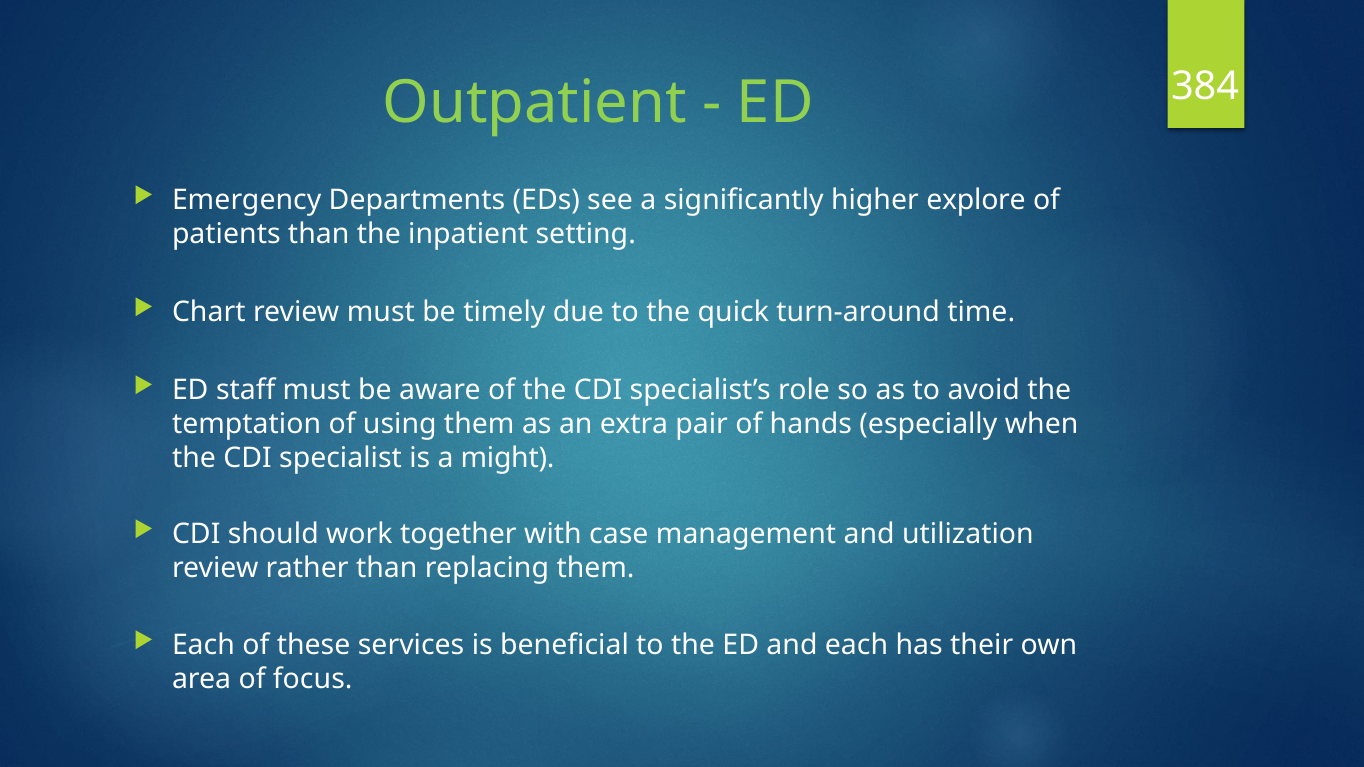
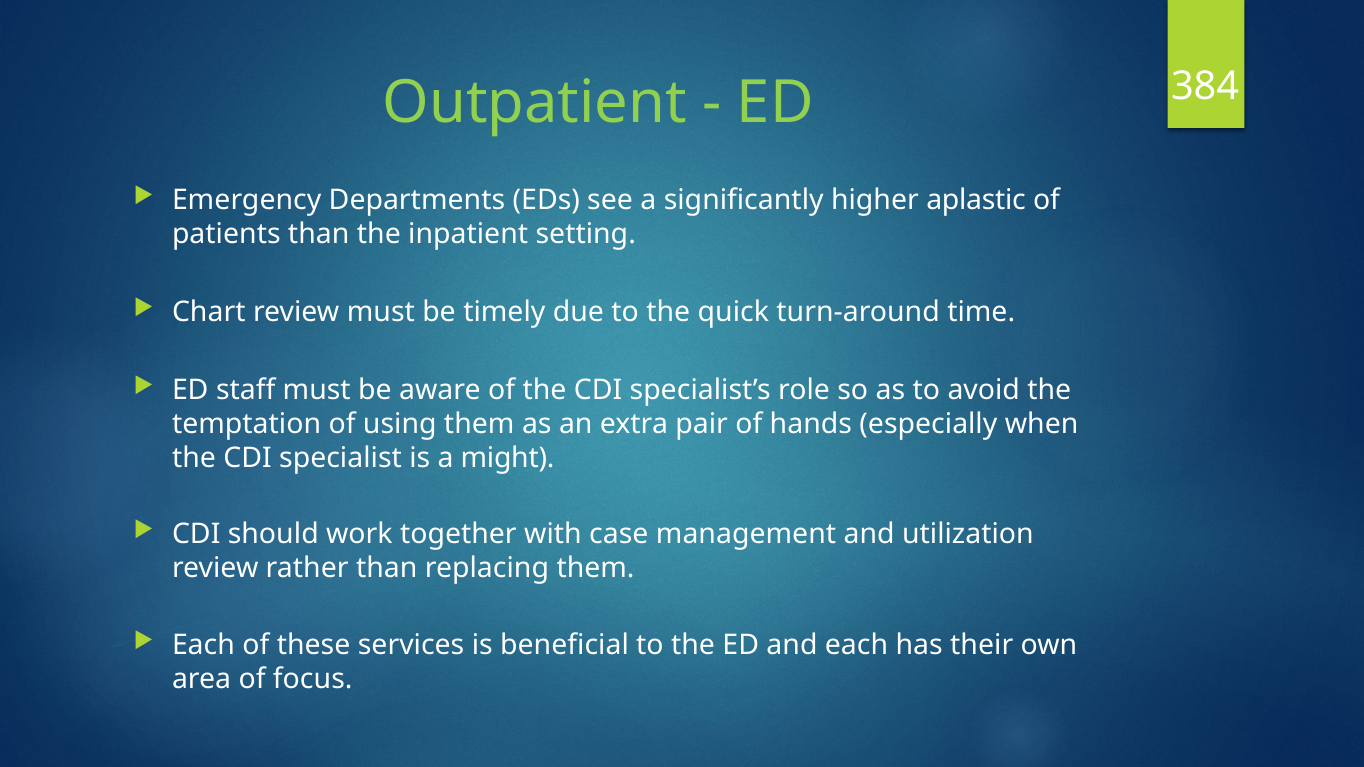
explore: explore -> aplastic
